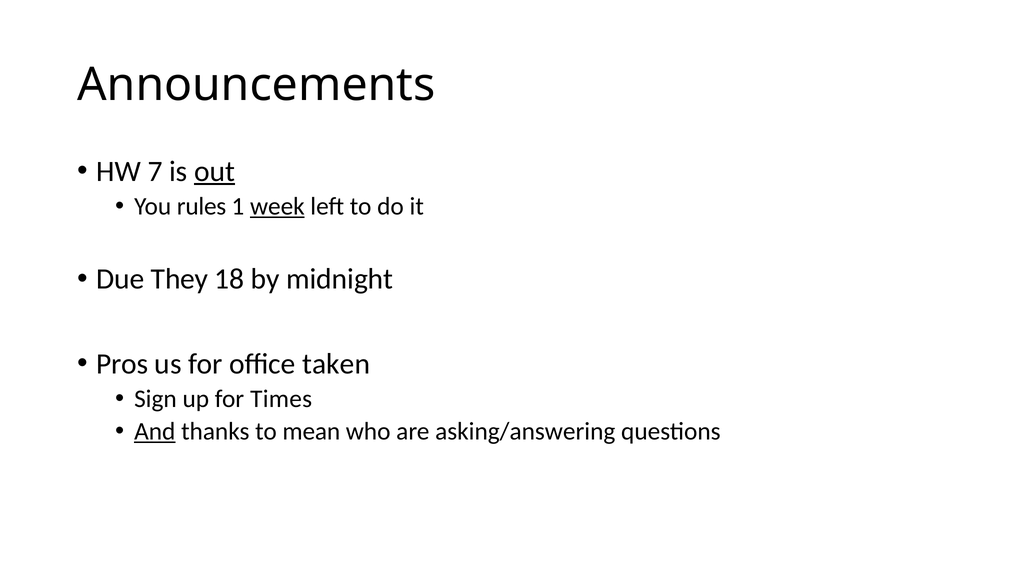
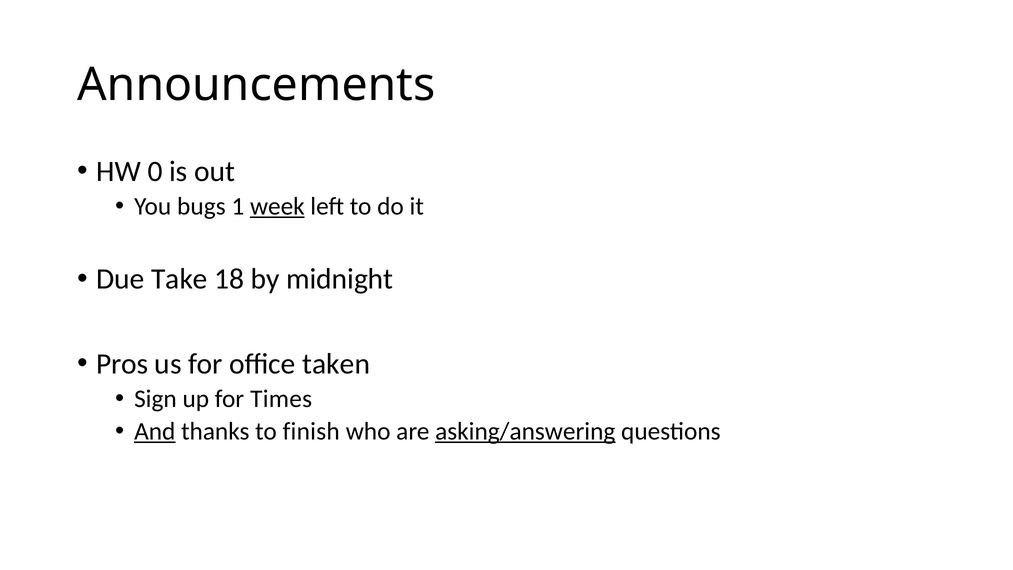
7: 7 -> 0
out underline: present -> none
rules: rules -> bugs
They: They -> Take
mean: mean -> finish
asking/answering underline: none -> present
